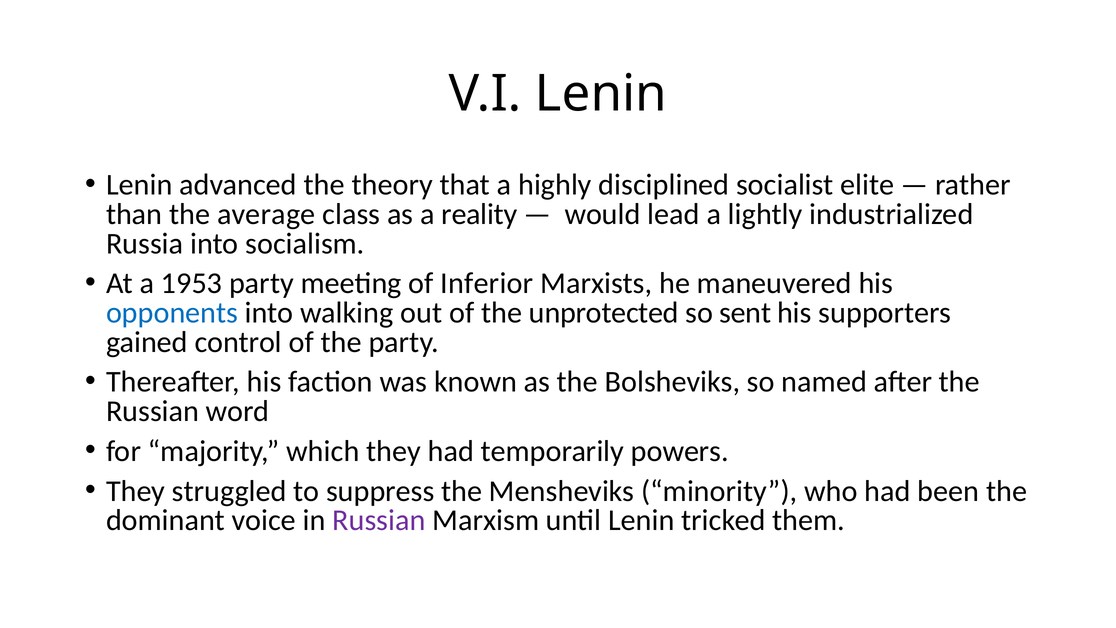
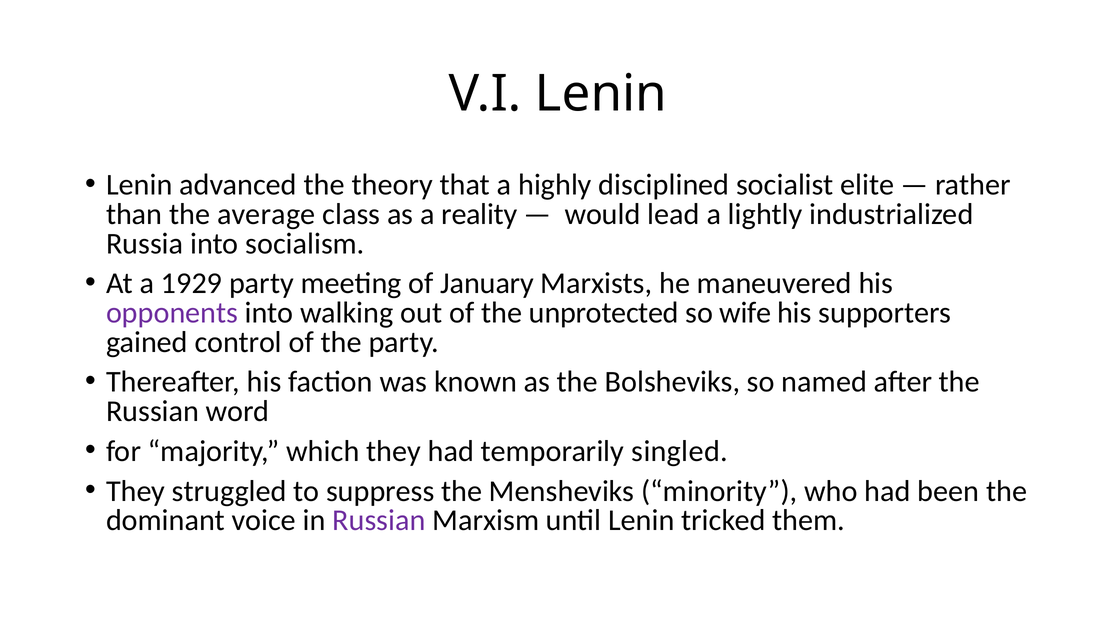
1953: 1953 -> 1929
Inferior: Inferior -> January
opponents colour: blue -> purple
sent: sent -> wife
powers: powers -> singled
